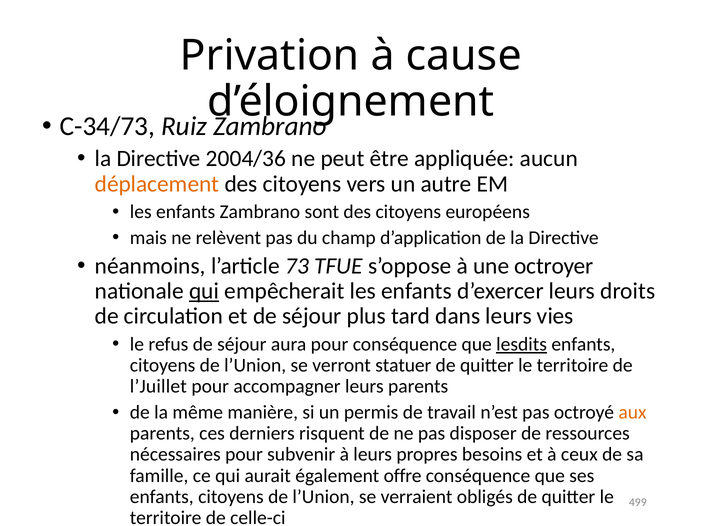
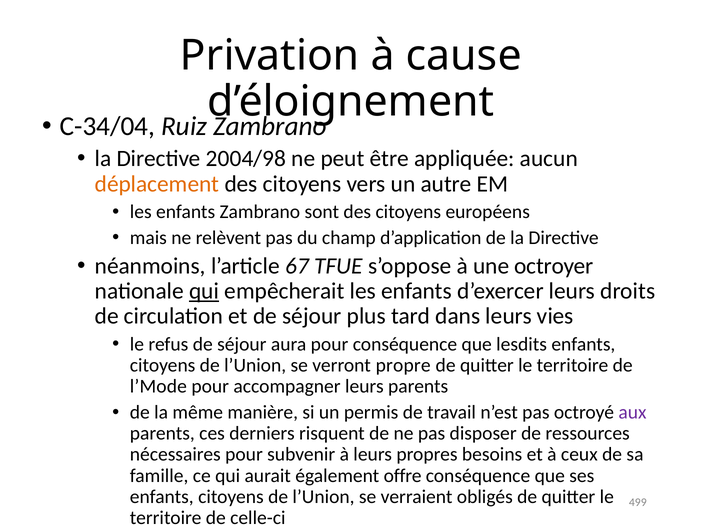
C-34/73: C-34/73 -> C-34/04
2004/36: 2004/36 -> 2004/98
73: 73 -> 67
lesdits underline: present -> none
statuer: statuer -> propre
l’Juillet: l’Juillet -> l’Mode
aux colour: orange -> purple
